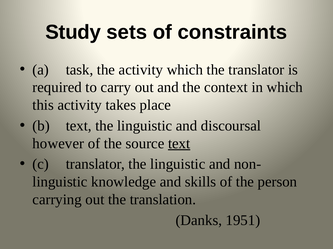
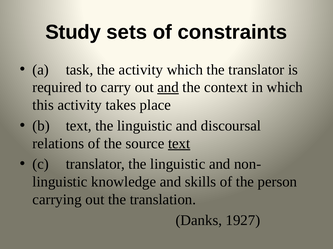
and at (168, 88) underline: none -> present
however: however -> relations
1951: 1951 -> 1927
